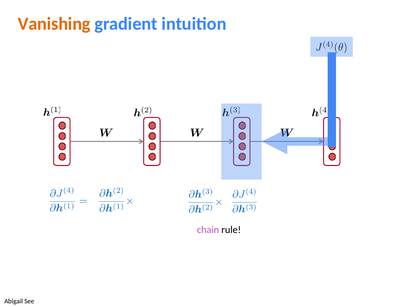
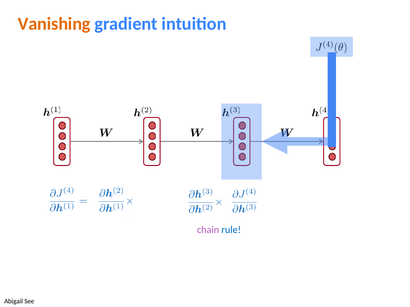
rule colour: black -> blue
